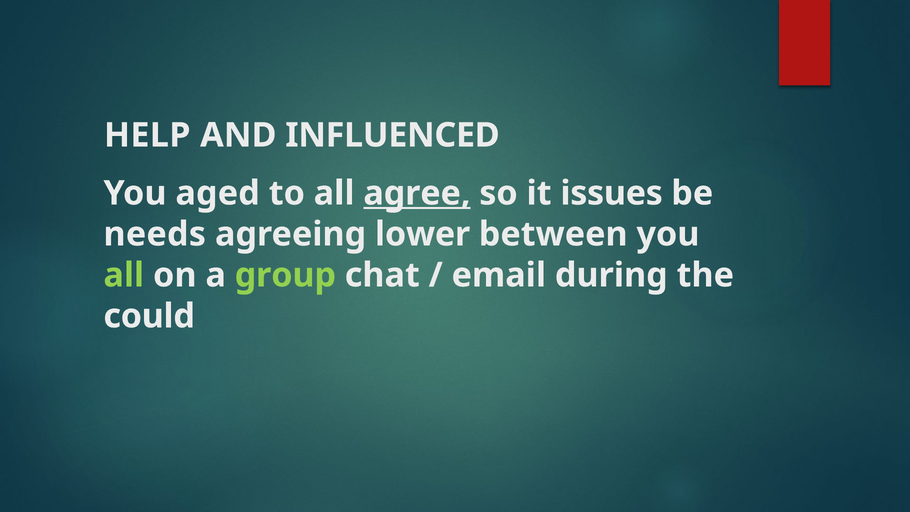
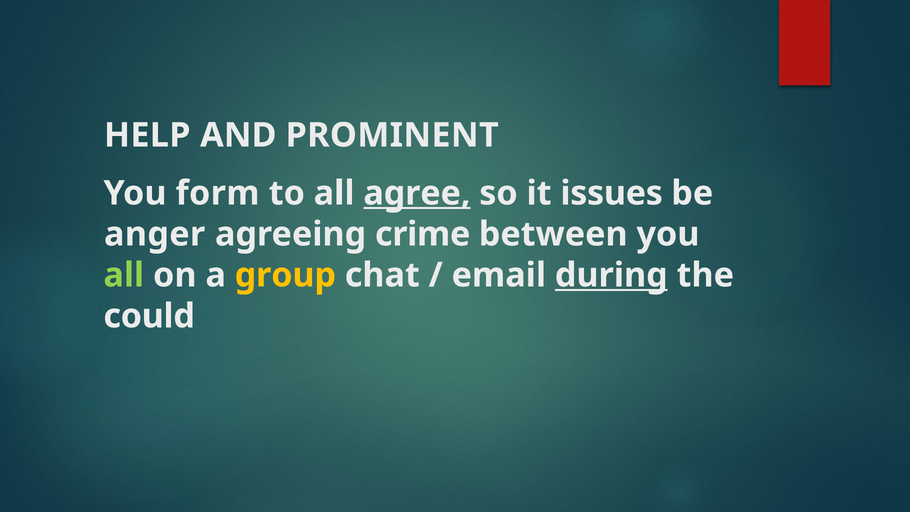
INFLUENCED: INFLUENCED -> PROMINENT
aged: aged -> form
needs: needs -> anger
lower: lower -> crime
group colour: light green -> yellow
during underline: none -> present
